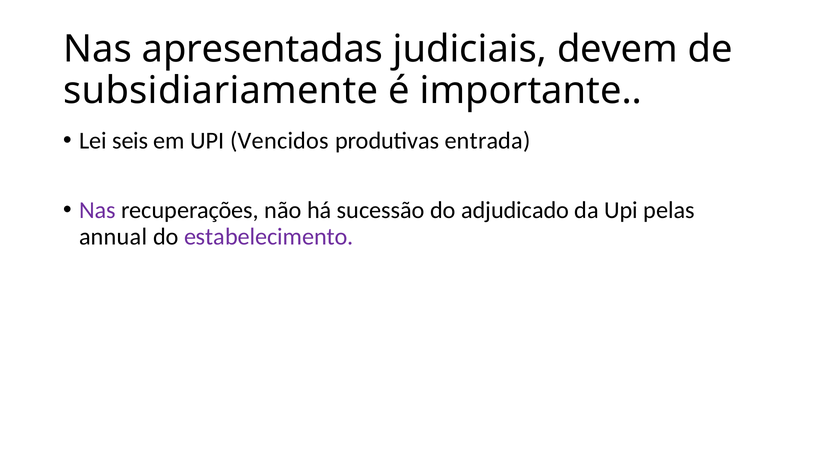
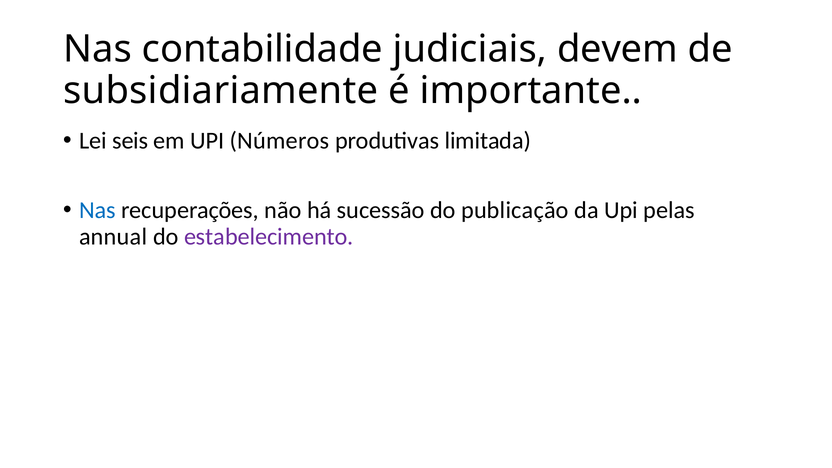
apresentadas: apresentadas -> contabilidade
Vencidos: Vencidos -> Números
entrada: entrada -> limitada
Nas at (97, 210) colour: purple -> blue
adjudicado: adjudicado -> publicação
